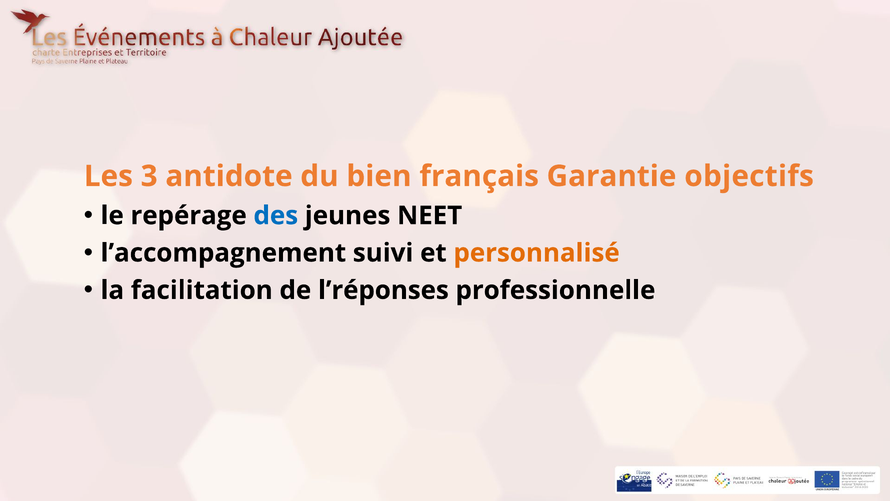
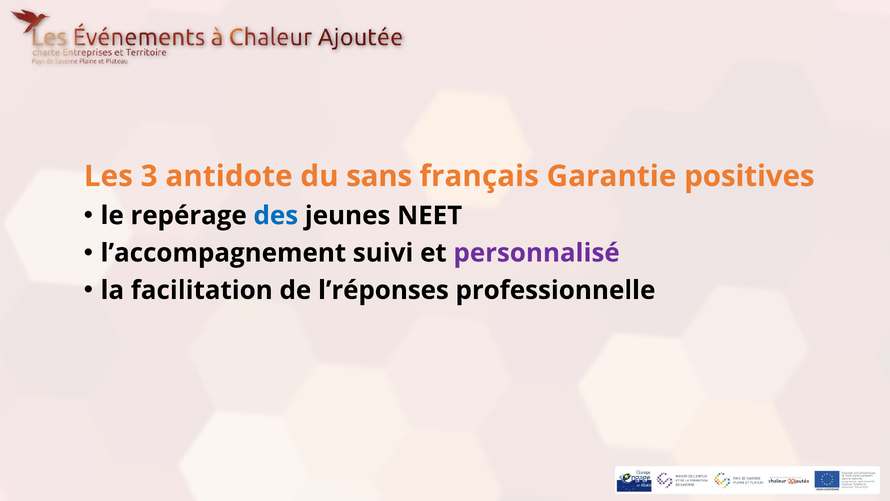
bien: bien -> sans
objectifs: objectifs -> positives
personnalisé colour: orange -> purple
